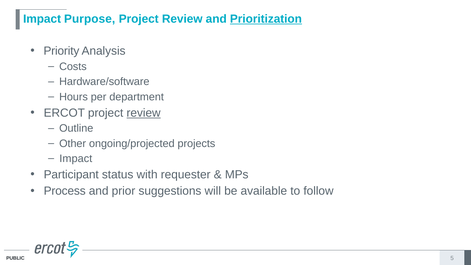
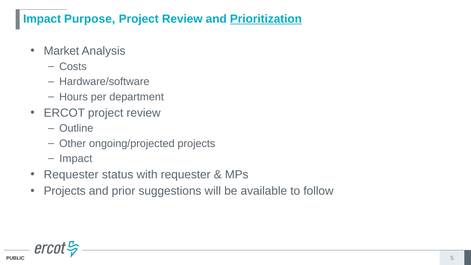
Priority: Priority -> Market
review at (144, 113) underline: present -> none
Participant at (71, 175): Participant -> Requester
Process at (65, 191): Process -> Projects
